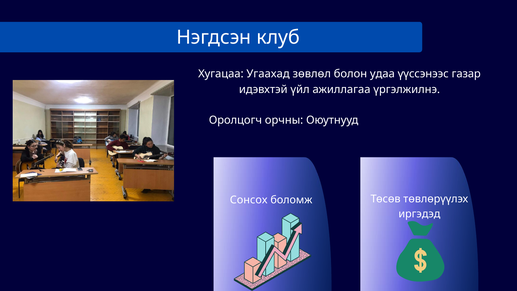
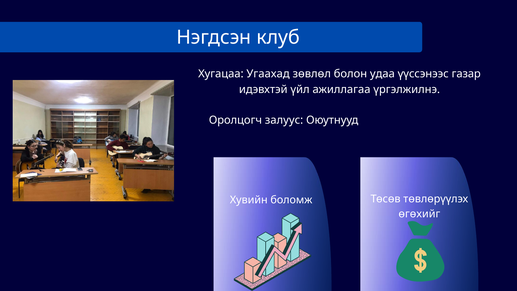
орчны: орчны -> залуус
Сонсох: Сонсох -> Хувийн
иргэдэд: иргэдэд -> өгөхийг
